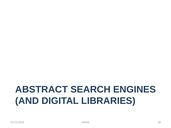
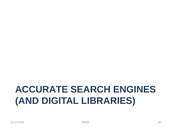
ABSTRACT: ABSTRACT -> ACCURATE
